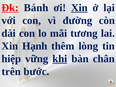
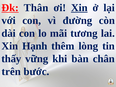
Bánh: Bánh -> Thân
hiệp: hiệp -> thấy
khi underline: present -> none
